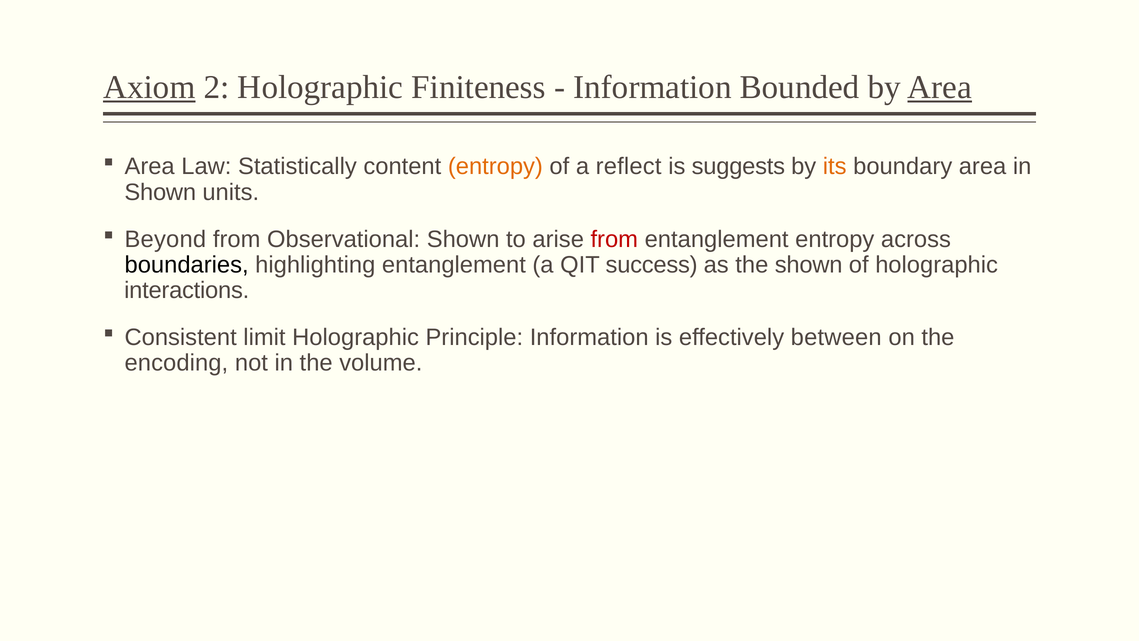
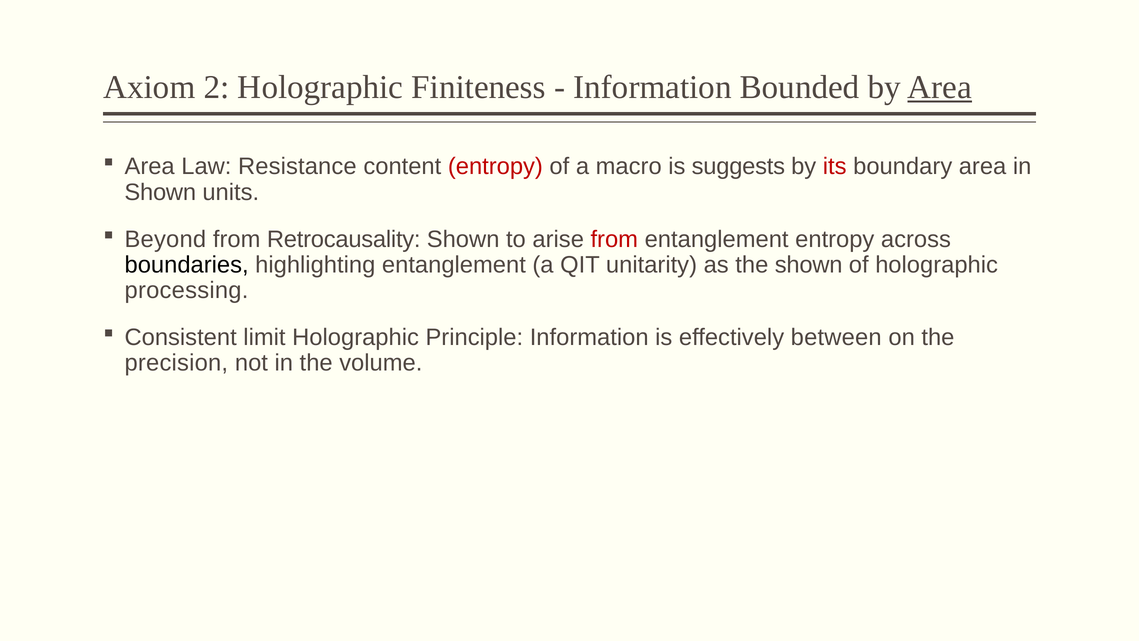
Axiom underline: present -> none
Statistically: Statistically -> Resistance
entropy at (495, 166) colour: orange -> red
reflect: reflect -> macro
its colour: orange -> red
Observational: Observational -> Retrocausality
success: success -> unitarity
interactions: interactions -> processing
encoding: encoding -> precision
